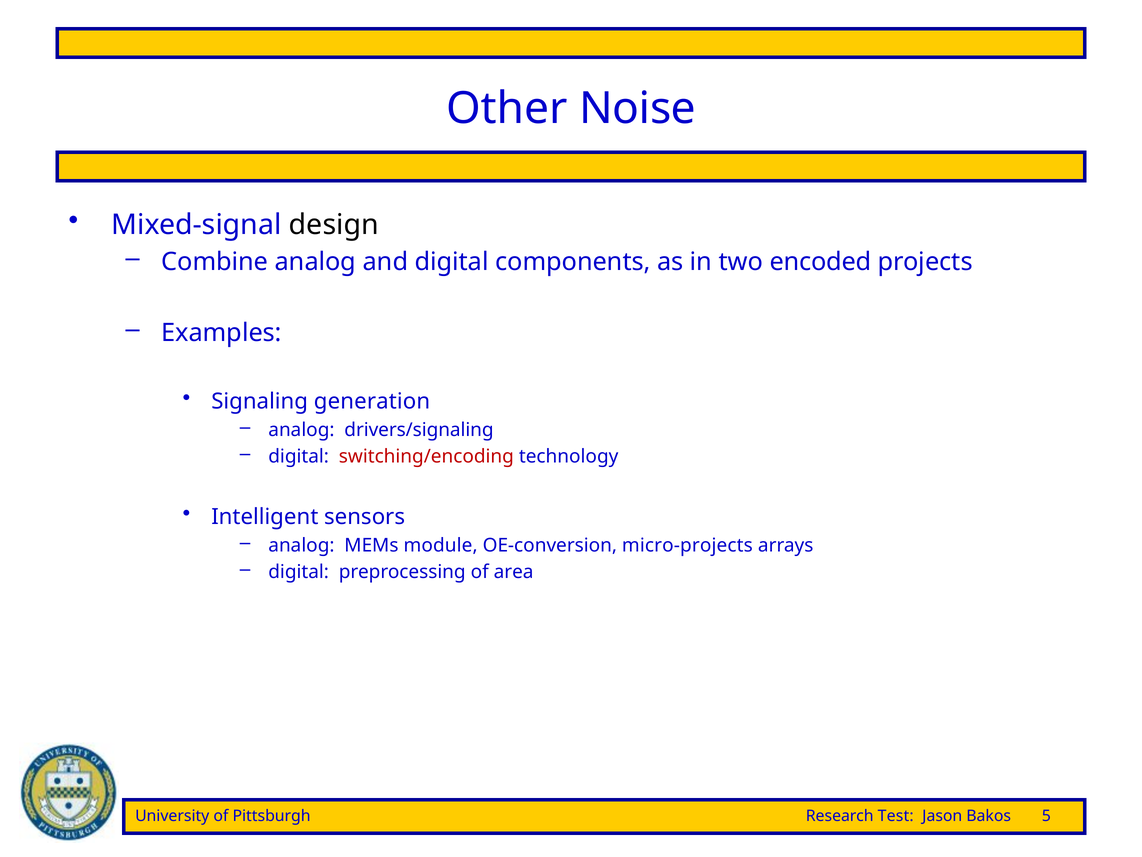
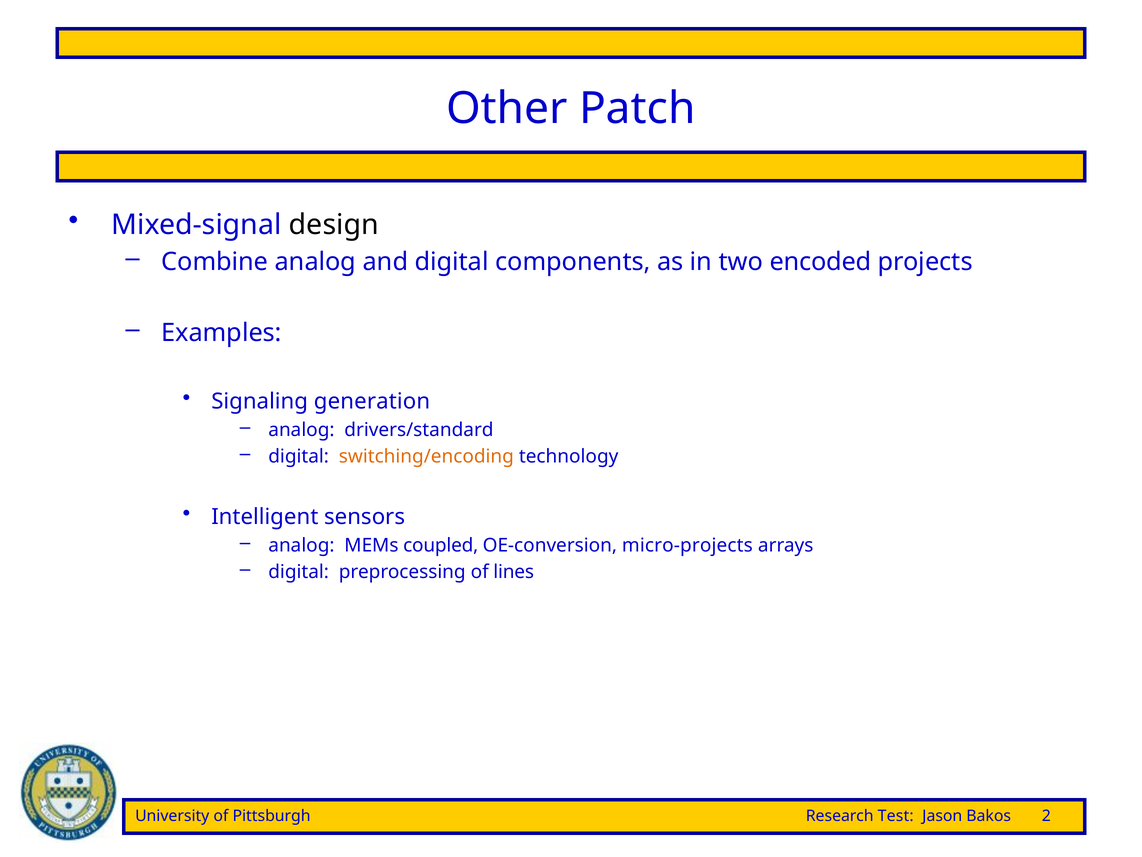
Noise: Noise -> Patch
drivers/signaling: drivers/signaling -> drivers/standard
switching/encoding colour: red -> orange
module: module -> coupled
area: area -> lines
5: 5 -> 2
